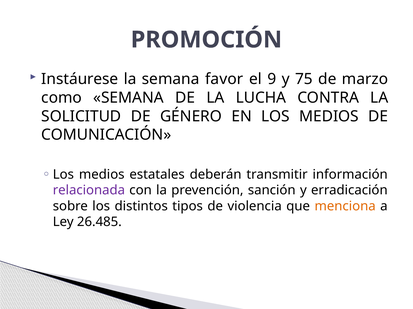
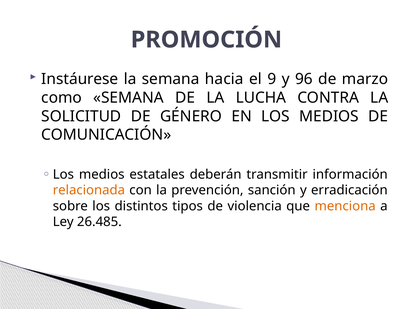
favor: favor -> hacia
75: 75 -> 96
relacionada colour: purple -> orange
